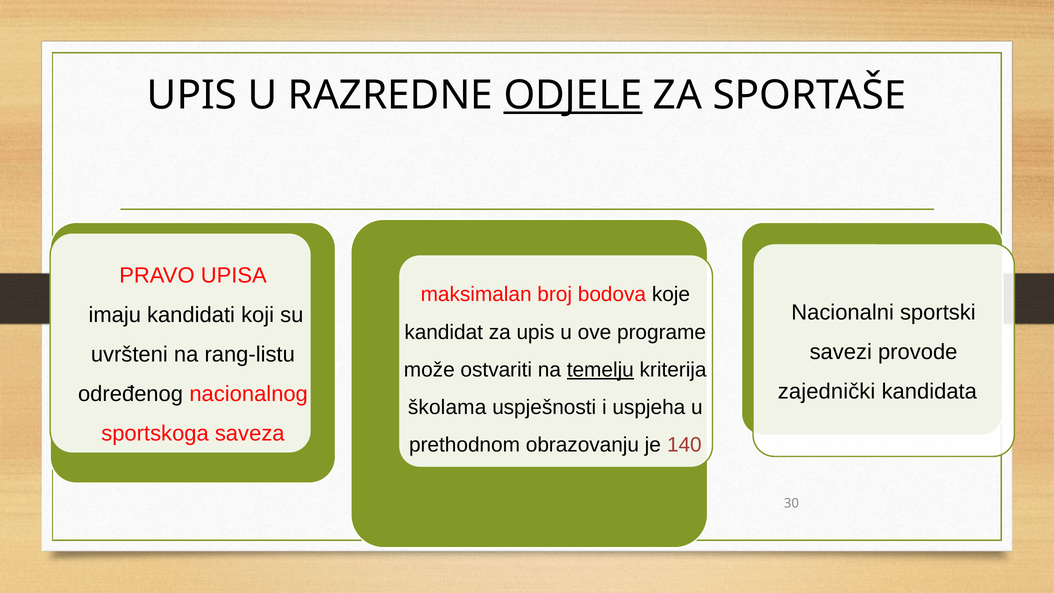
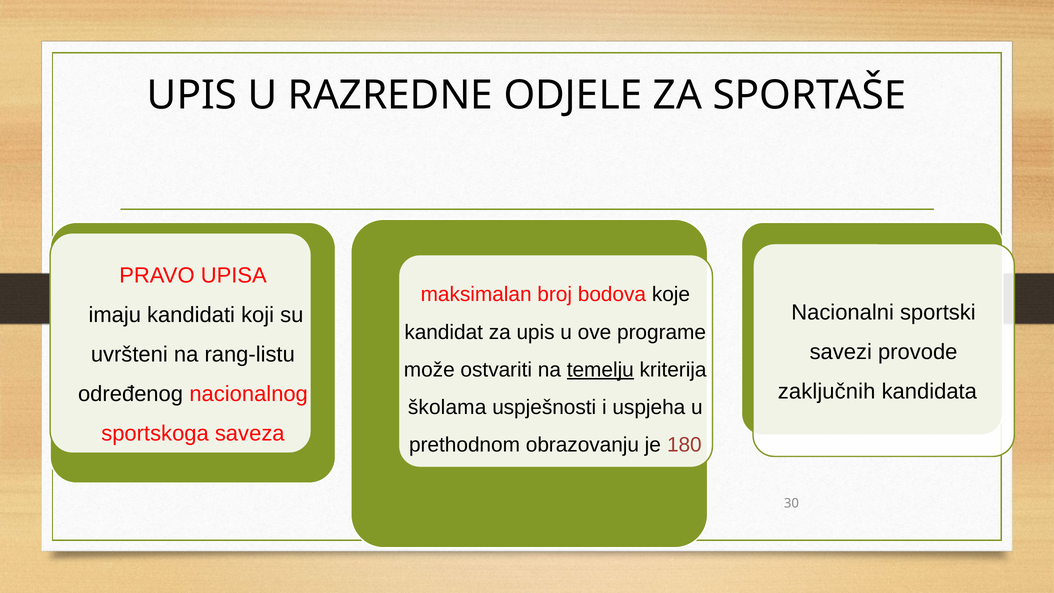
ODJELE underline: present -> none
zajednički: zajednički -> zaključnih
140: 140 -> 180
